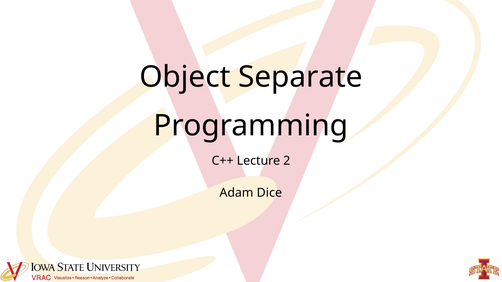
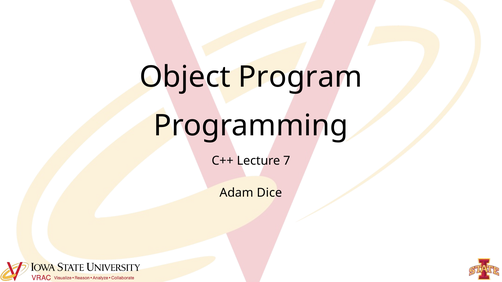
Separate: Separate -> Program
2: 2 -> 7
